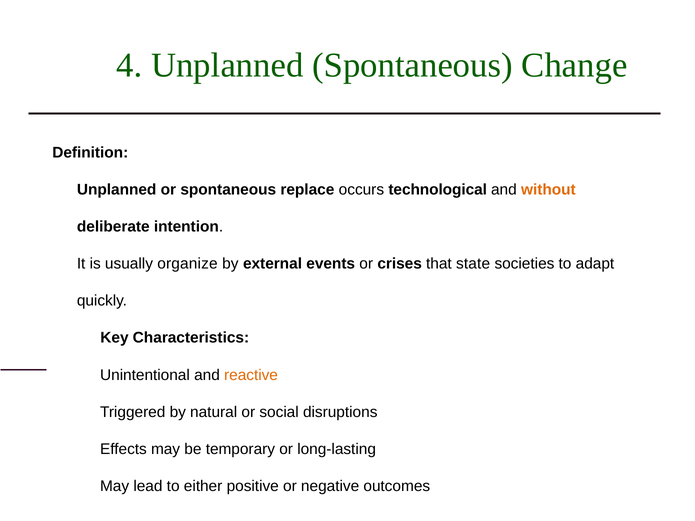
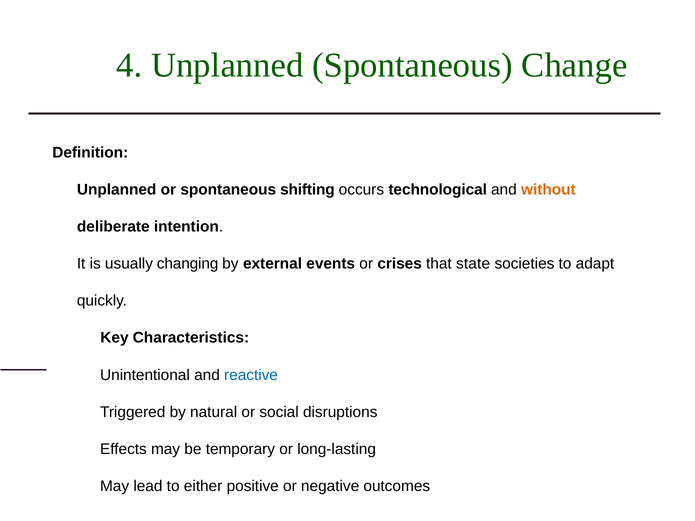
replace: replace -> shifting
organize: organize -> changing
reactive colour: orange -> blue
